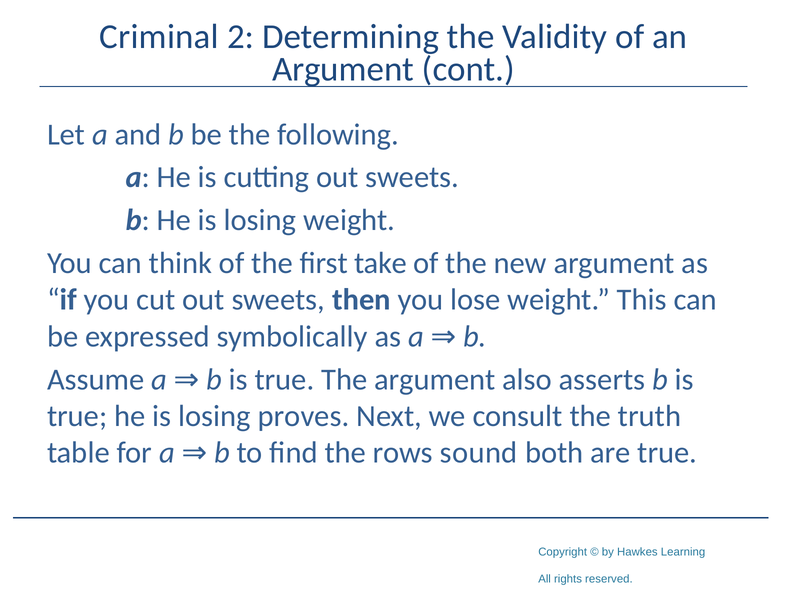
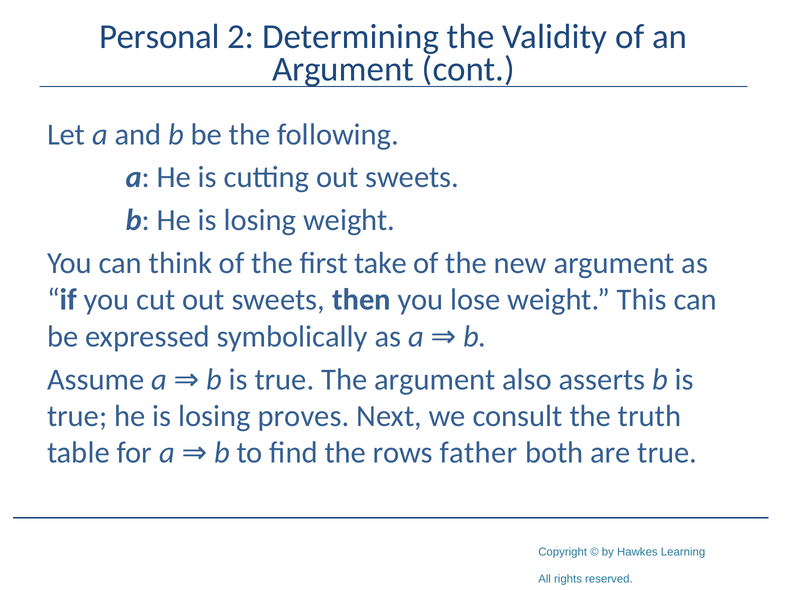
Criminal: Criminal -> Personal
sound: sound -> father
